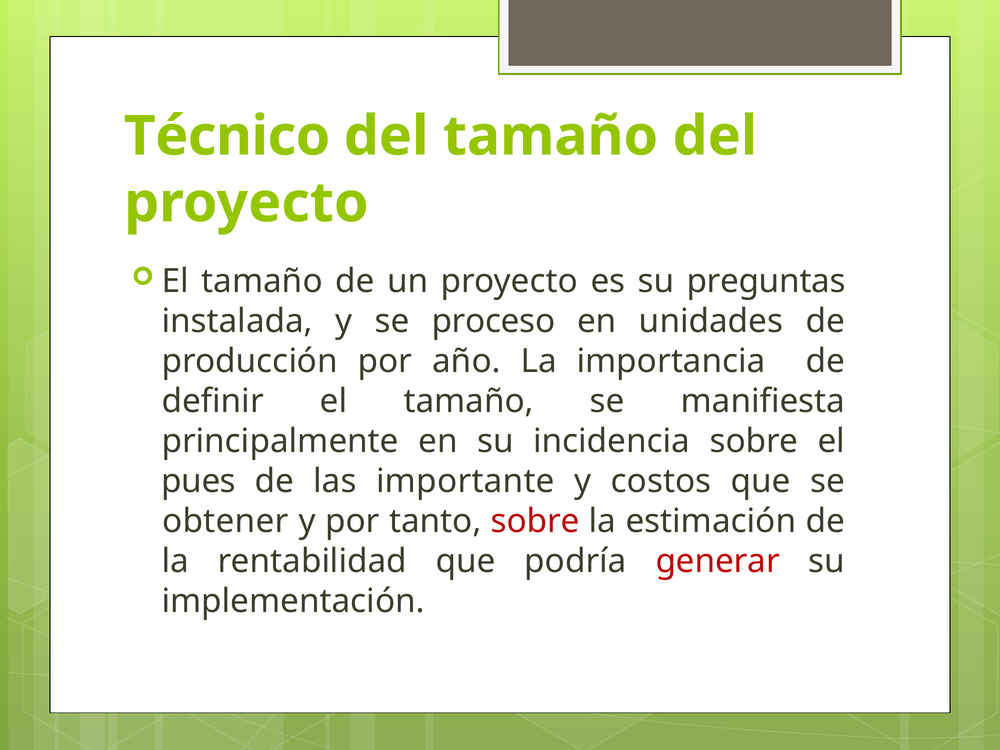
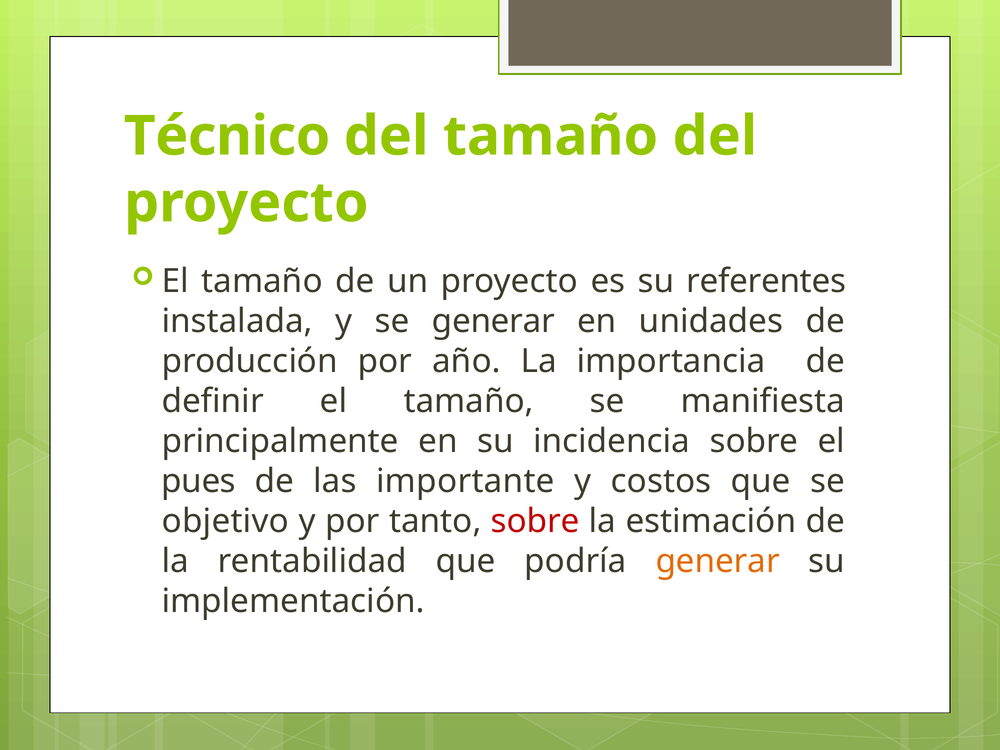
preguntas: preguntas -> referentes
se proceso: proceso -> generar
obtener: obtener -> objetivo
generar at (718, 561) colour: red -> orange
